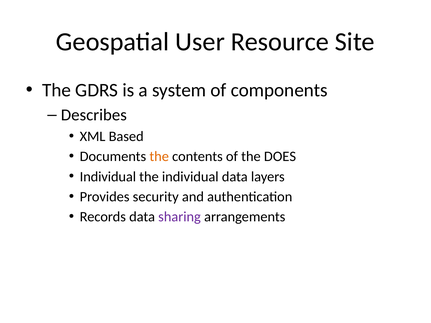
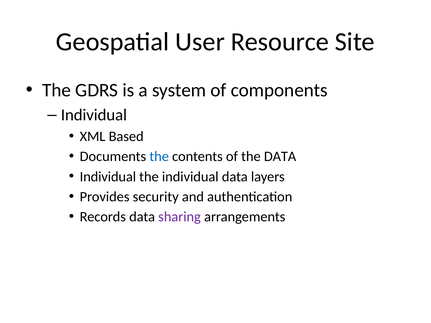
Describes at (94, 115): Describes -> Individual
the at (159, 157) colour: orange -> blue
the DOES: DOES -> DATA
